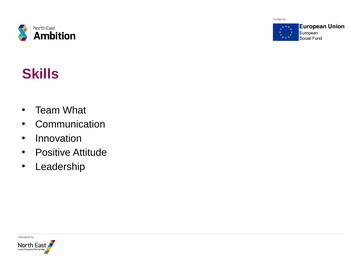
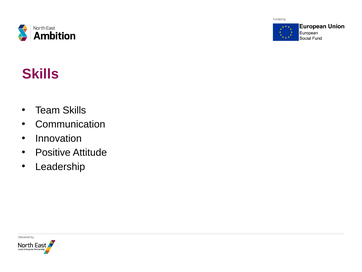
Team What: What -> Skills
